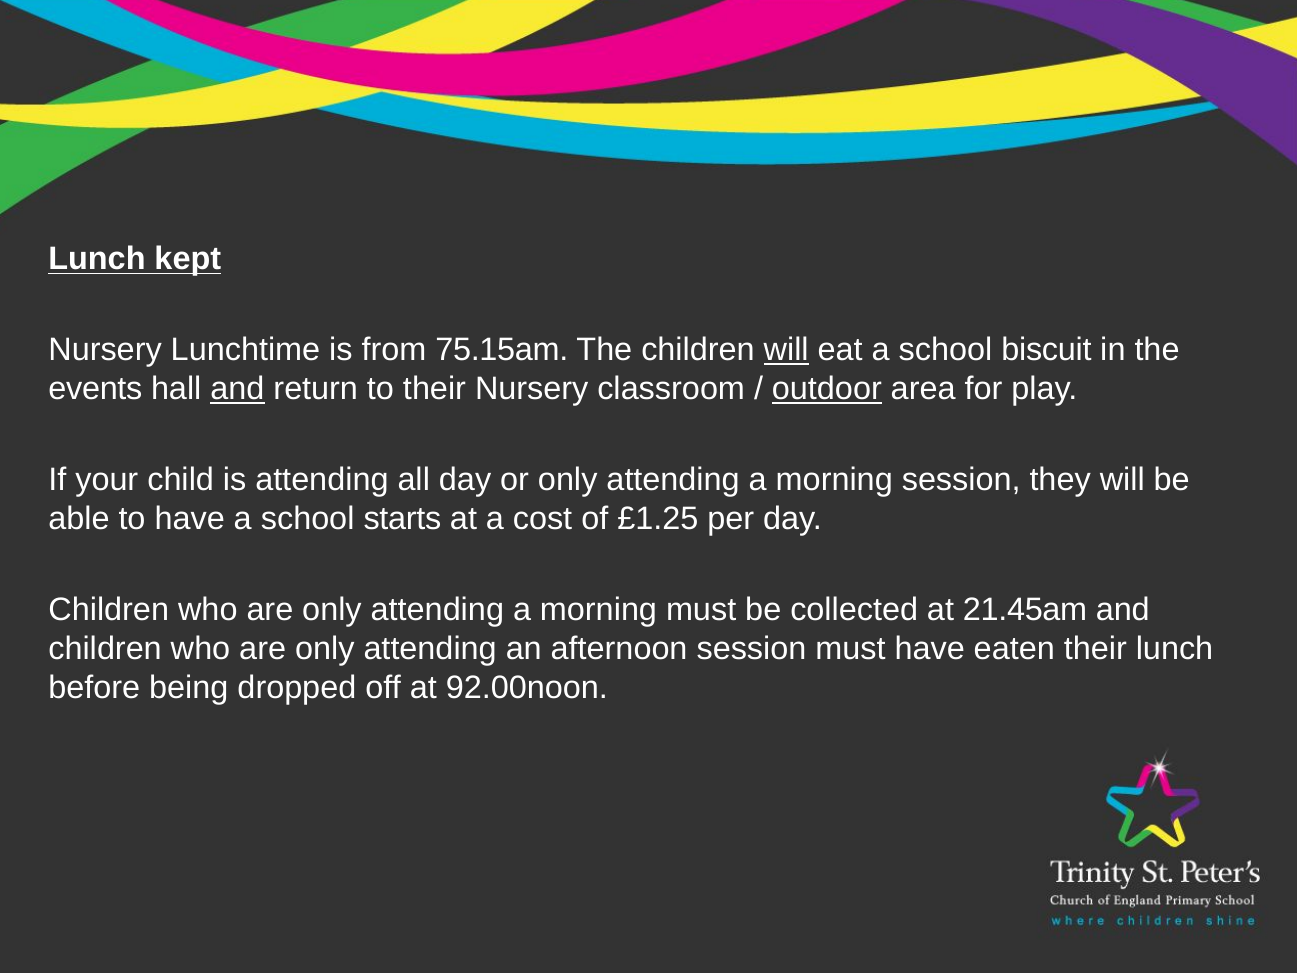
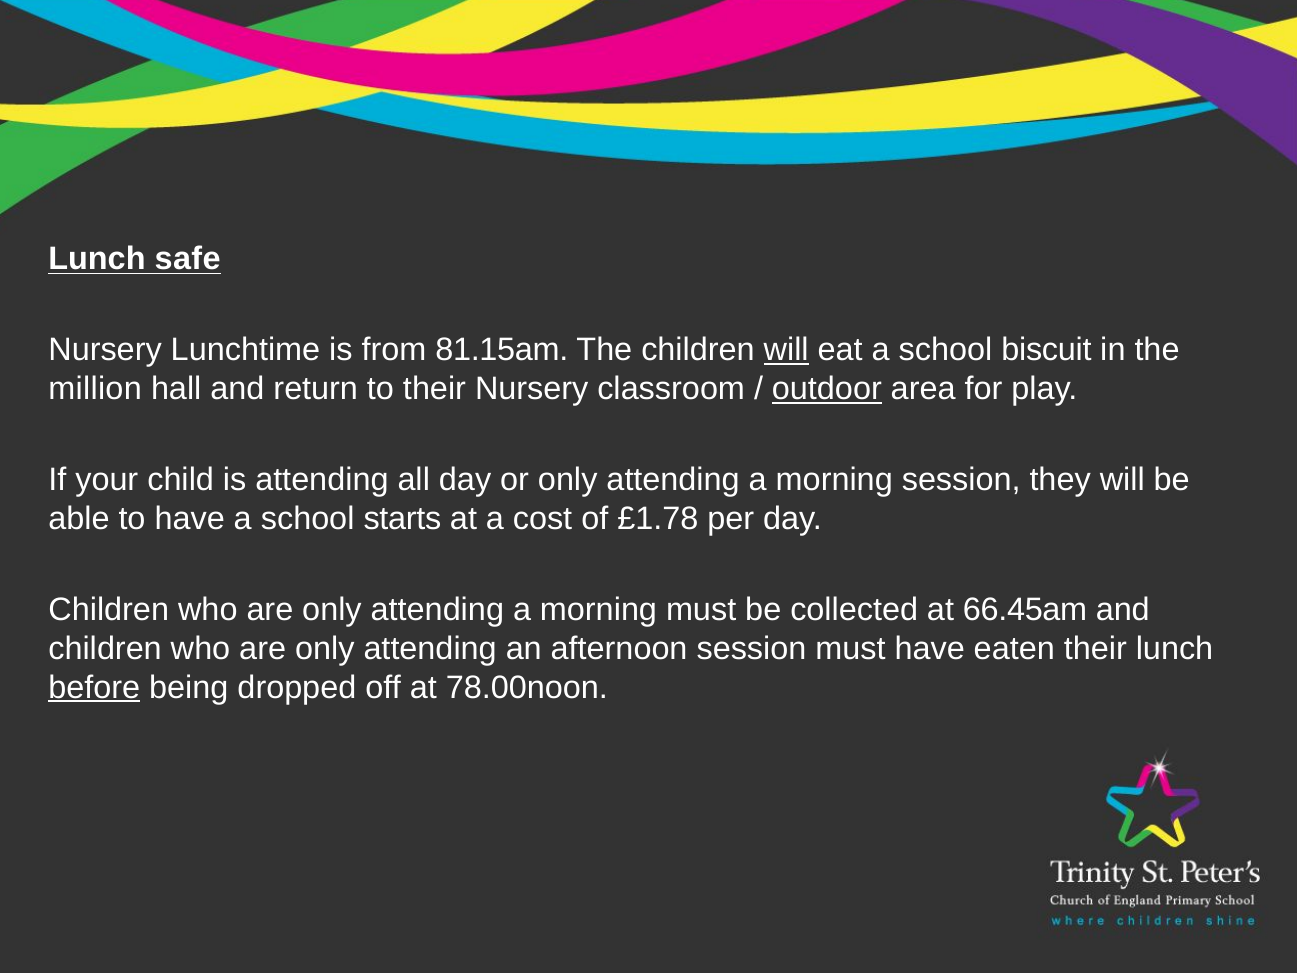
kept: kept -> safe
75.15am: 75.15am -> 81.15am
events: events -> million
and at (237, 389) underline: present -> none
£1.25: £1.25 -> £1.78
21.45am: 21.45am -> 66.45am
before underline: none -> present
92.00noon: 92.00noon -> 78.00noon
